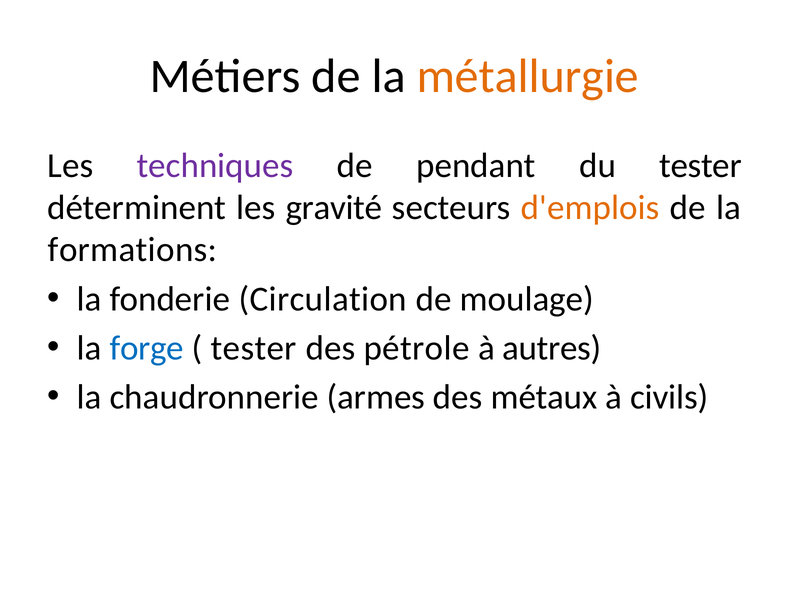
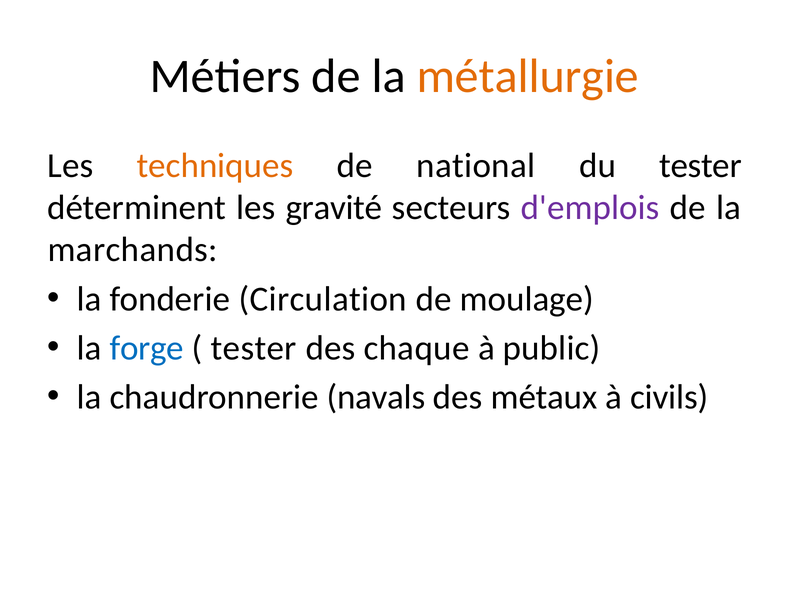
techniques colour: purple -> orange
pendant: pendant -> national
d'emplois colour: orange -> purple
formations: formations -> marchands
pétrole: pétrole -> chaque
autres: autres -> public
armes: armes -> navals
